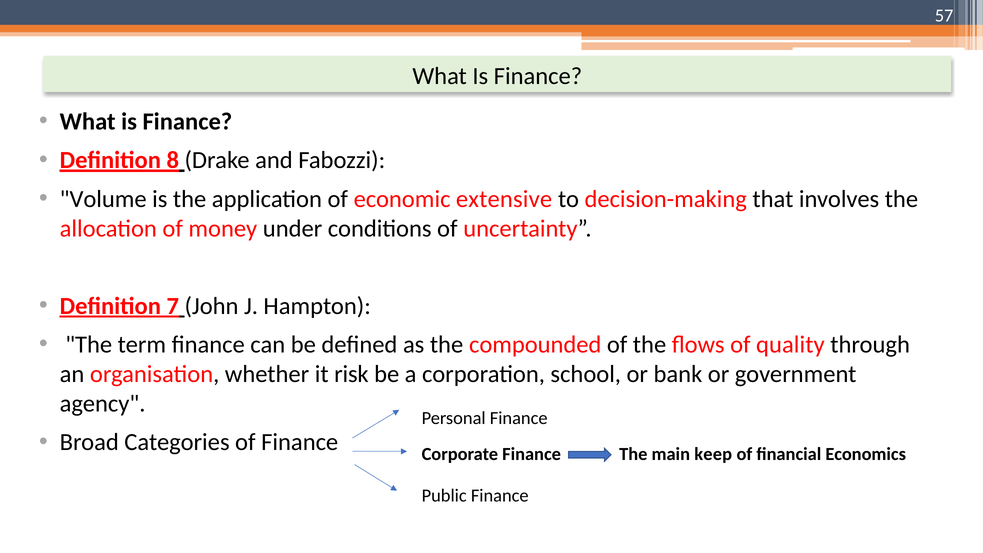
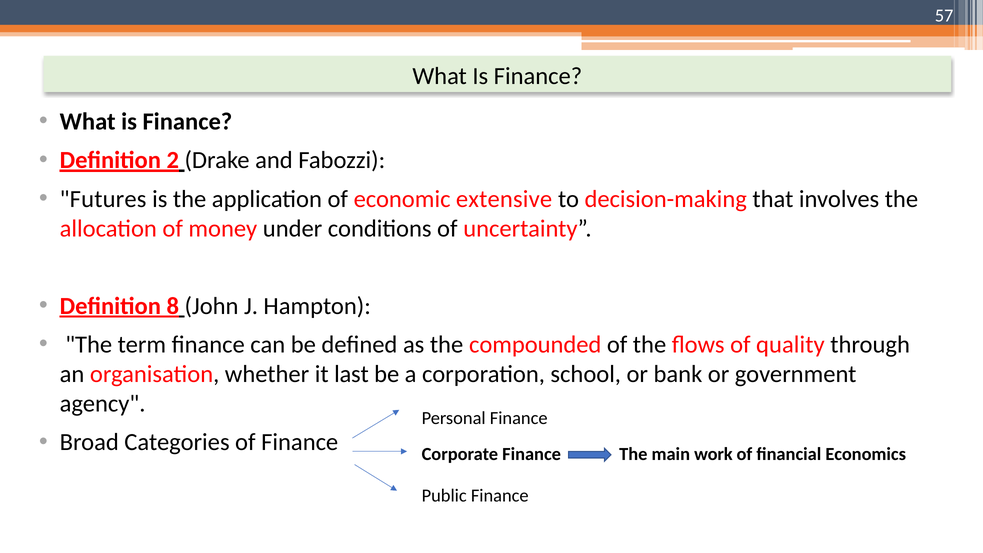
8: 8 -> 2
Volume: Volume -> Futures
7: 7 -> 8
risk: risk -> last
keep: keep -> work
